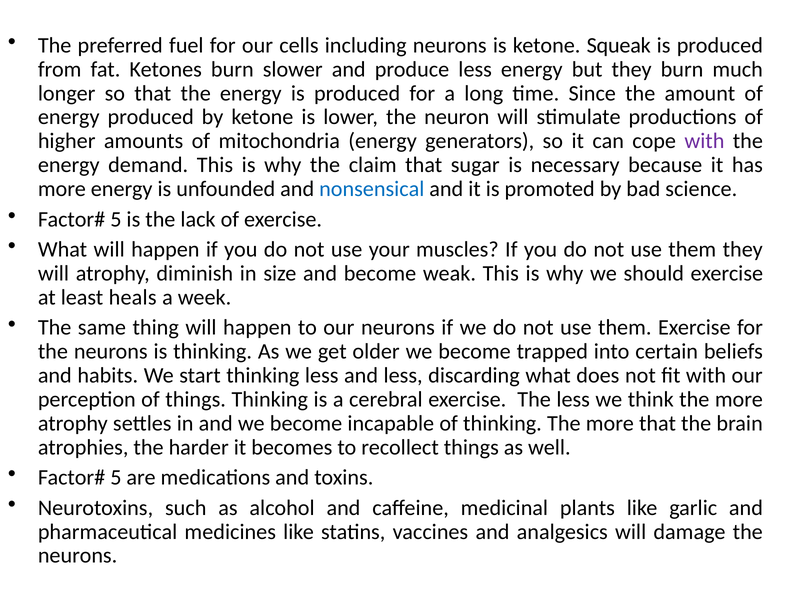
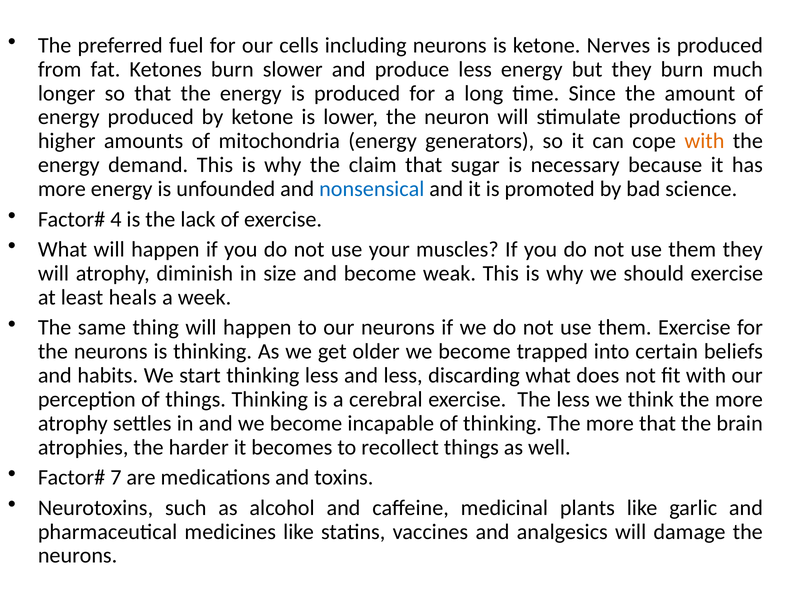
Squeak: Squeak -> Nerves
with at (704, 141) colour: purple -> orange
5 at (116, 219): 5 -> 4
5 at (116, 478): 5 -> 7
